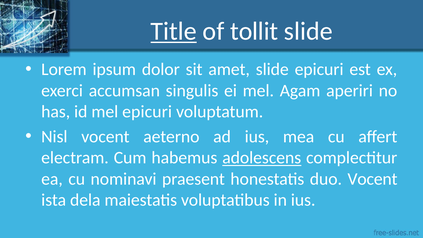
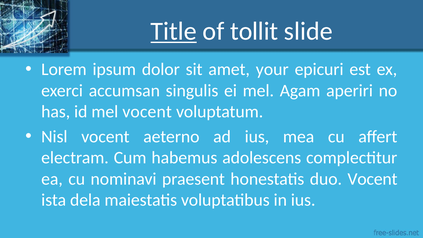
amet slide: slide -> your
mel epicuri: epicuri -> vocent
adolescens underline: present -> none
